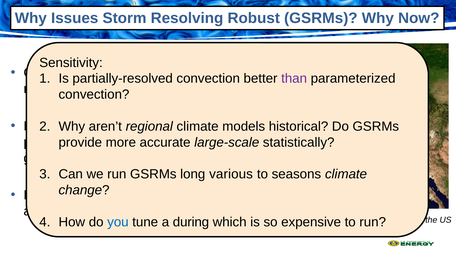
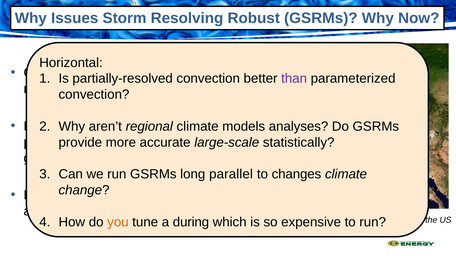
Sensitivity: Sensitivity -> Horizontal
historical: historical -> analyses
long various: various -> parallel
to seasons: seasons -> changes
you colour: blue -> orange
